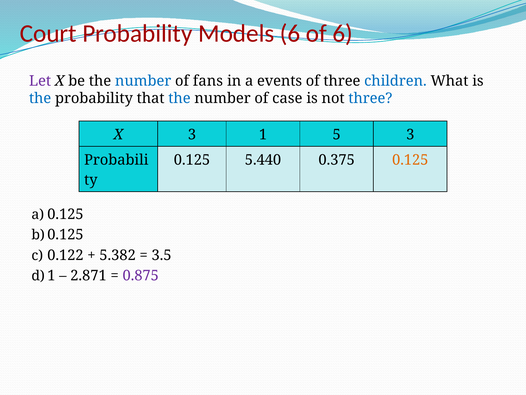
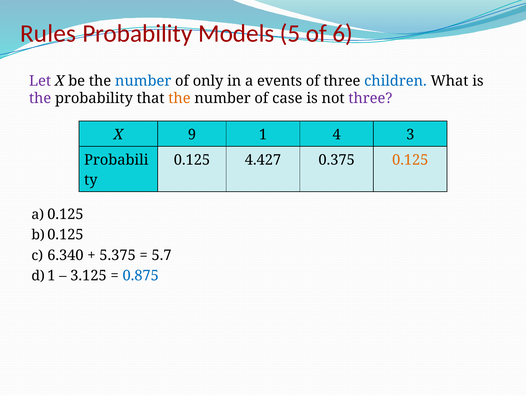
Court: Court -> Rules
Models 6: 6 -> 5
fans: fans -> only
the at (40, 98) colour: blue -> purple
the at (179, 98) colour: blue -> orange
three at (370, 98) colour: blue -> purple
X 3: 3 -> 9
5: 5 -> 4
5.440: 5.440 -> 4.427
0.122: 0.122 -> 6.340
5.382: 5.382 -> 5.375
3.5: 3.5 -> 5.7
2.871: 2.871 -> 3.125
0.875 colour: purple -> blue
